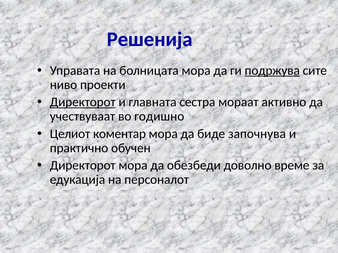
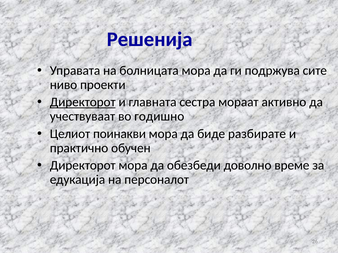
подржува underline: present -> none
коментар: коментар -> поинакви
започнува: започнува -> разбирате
